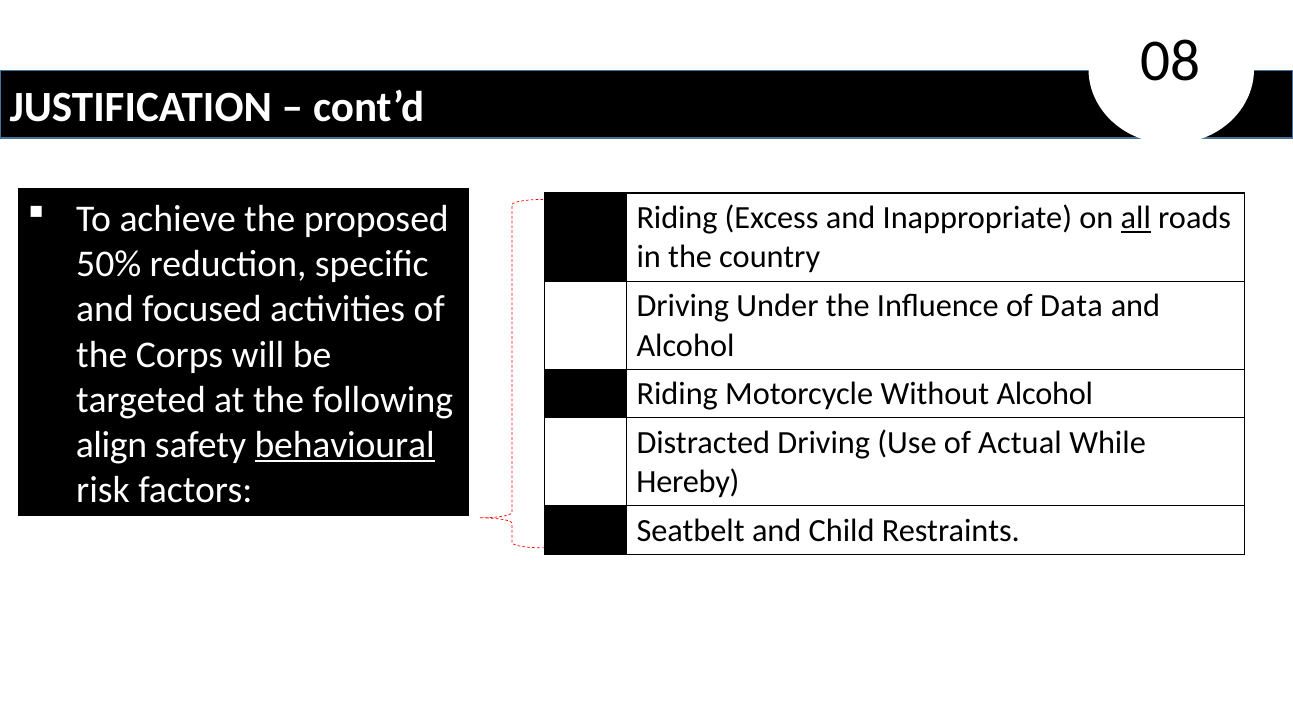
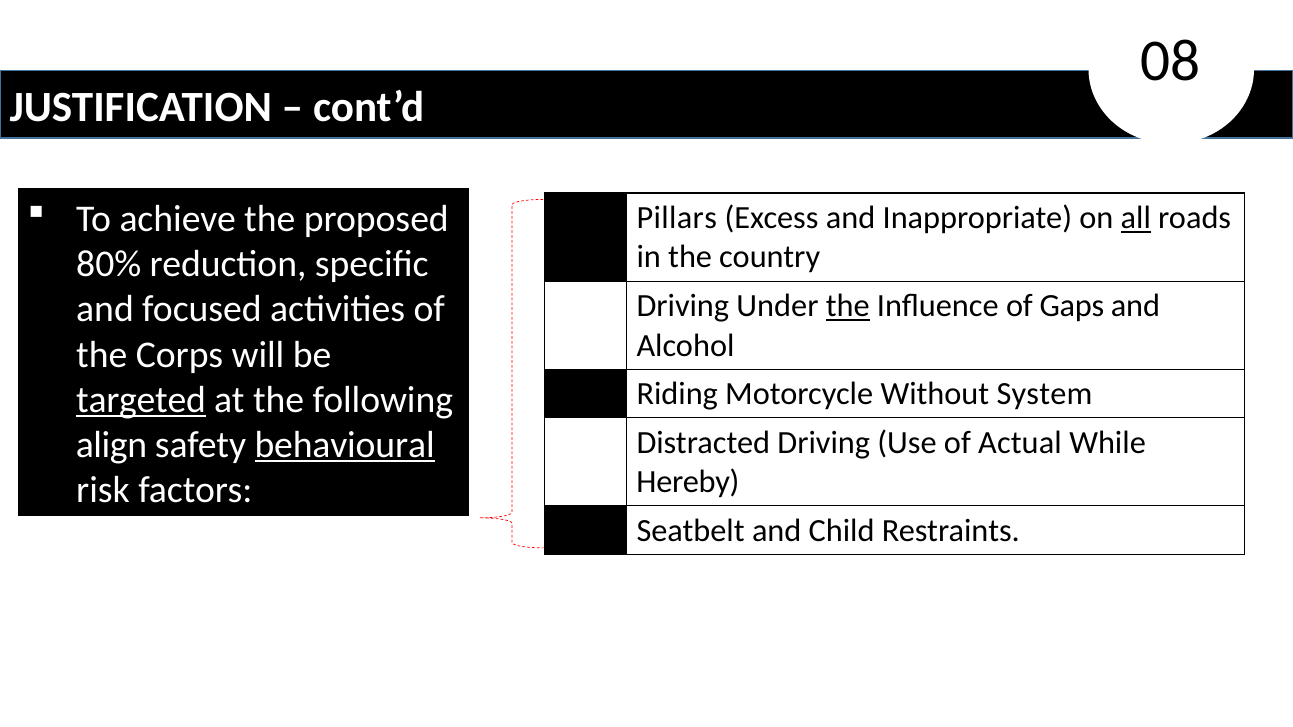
Riding at (677, 218): Riding -> Pillars
50%: 50% -> 80%
the at (848, 306) underline: none -> present
Data: Data -> Gaps
Without Alcohol: Alcohol -> System
targeted underline: none -> present
